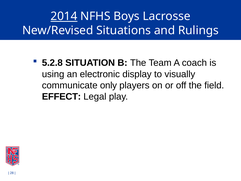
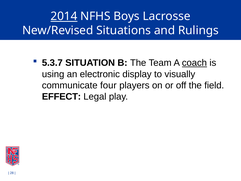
5.2.8: 5.2.8 -> 5.3.7
coach underline: none -> present
only: only -> four
